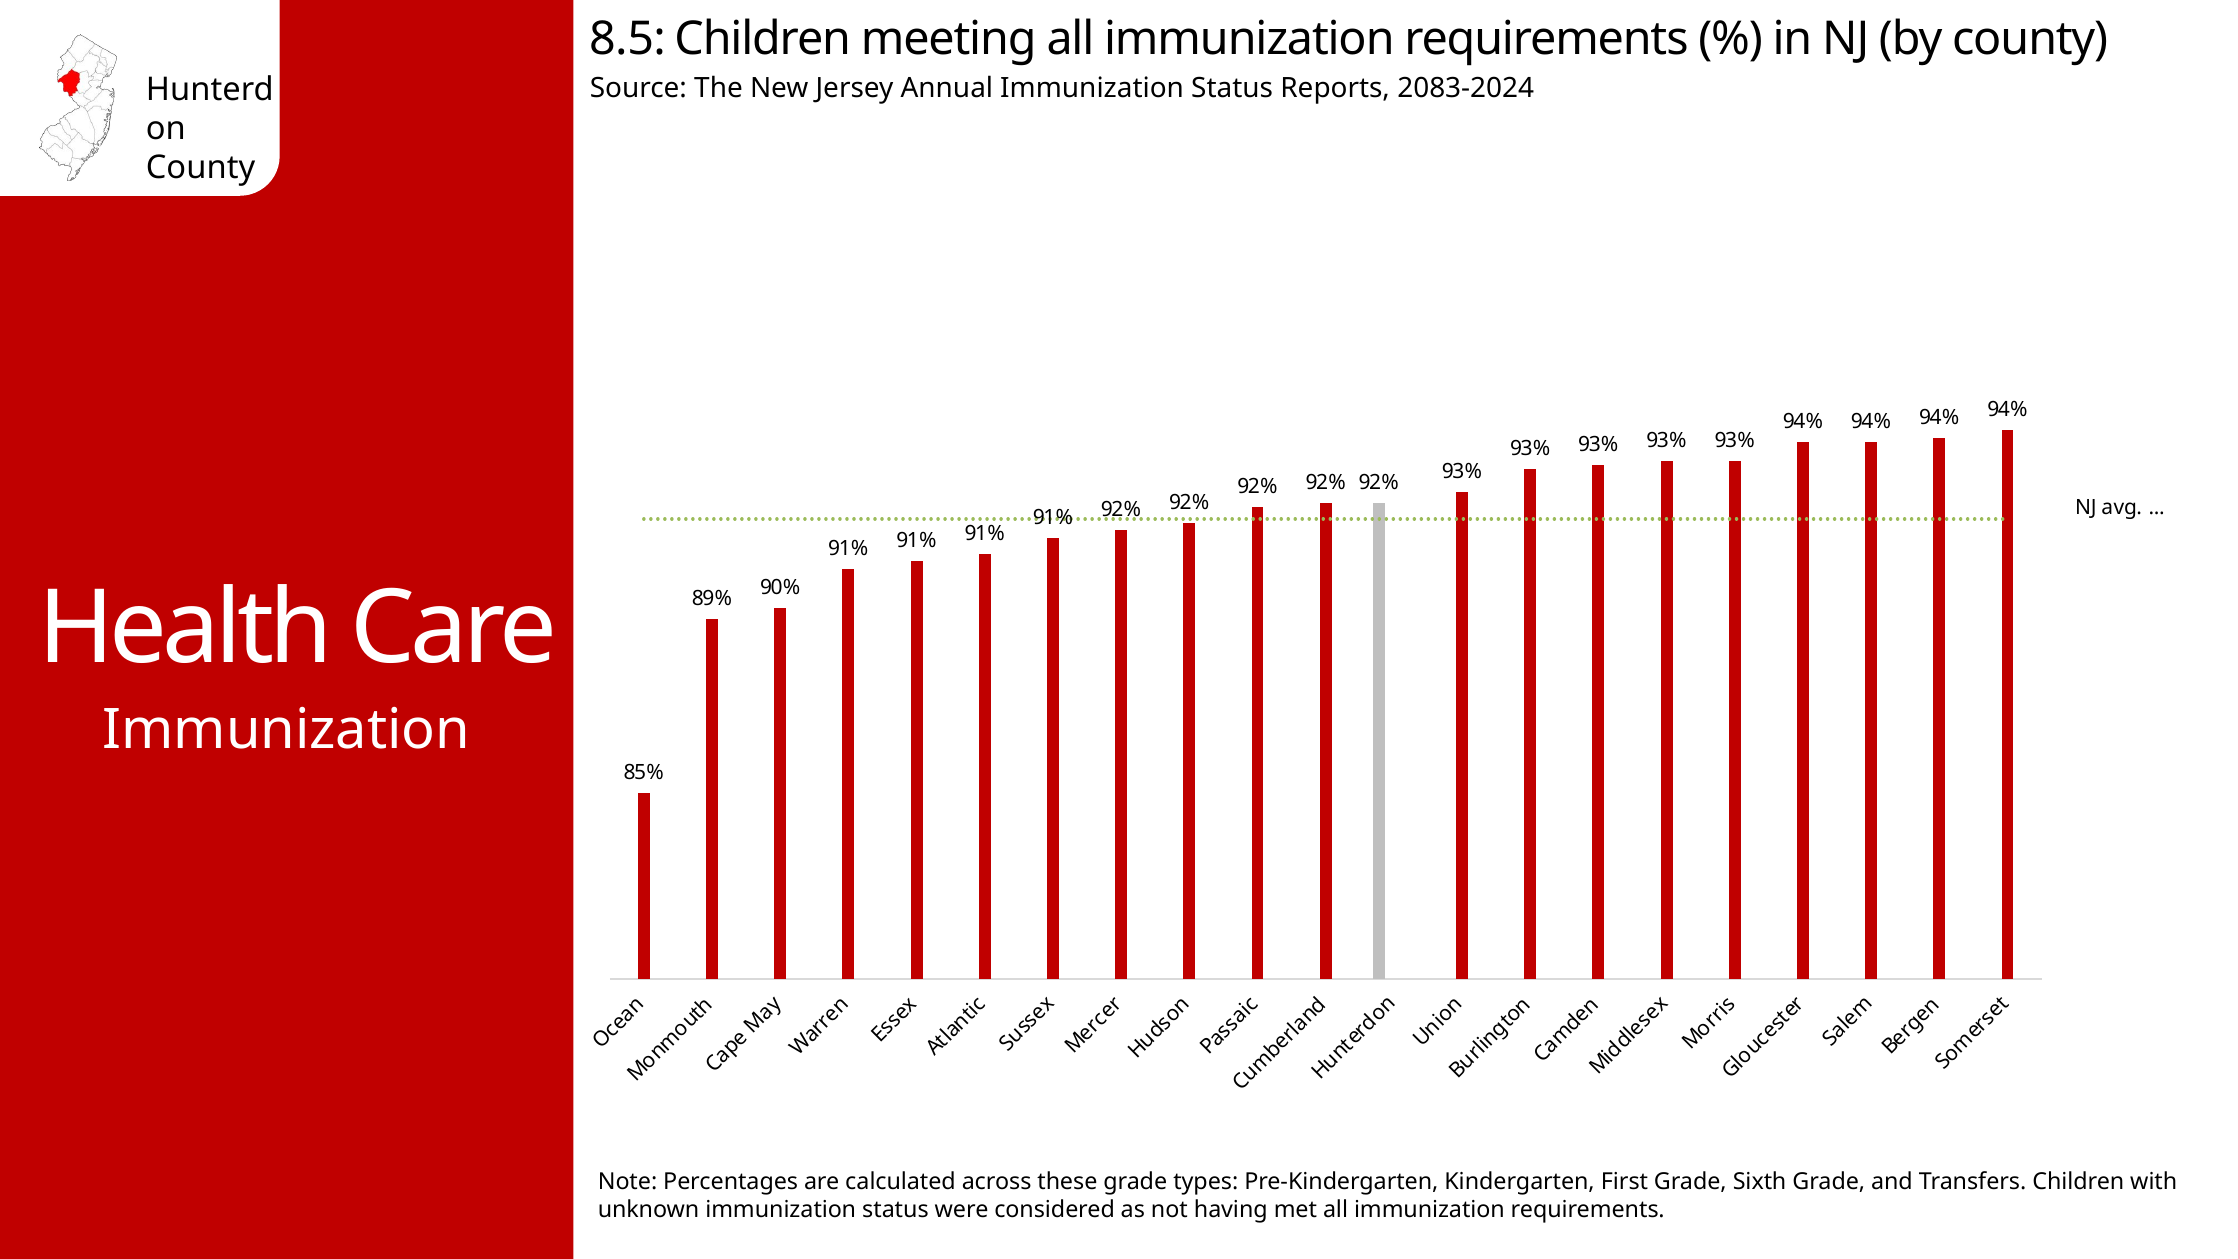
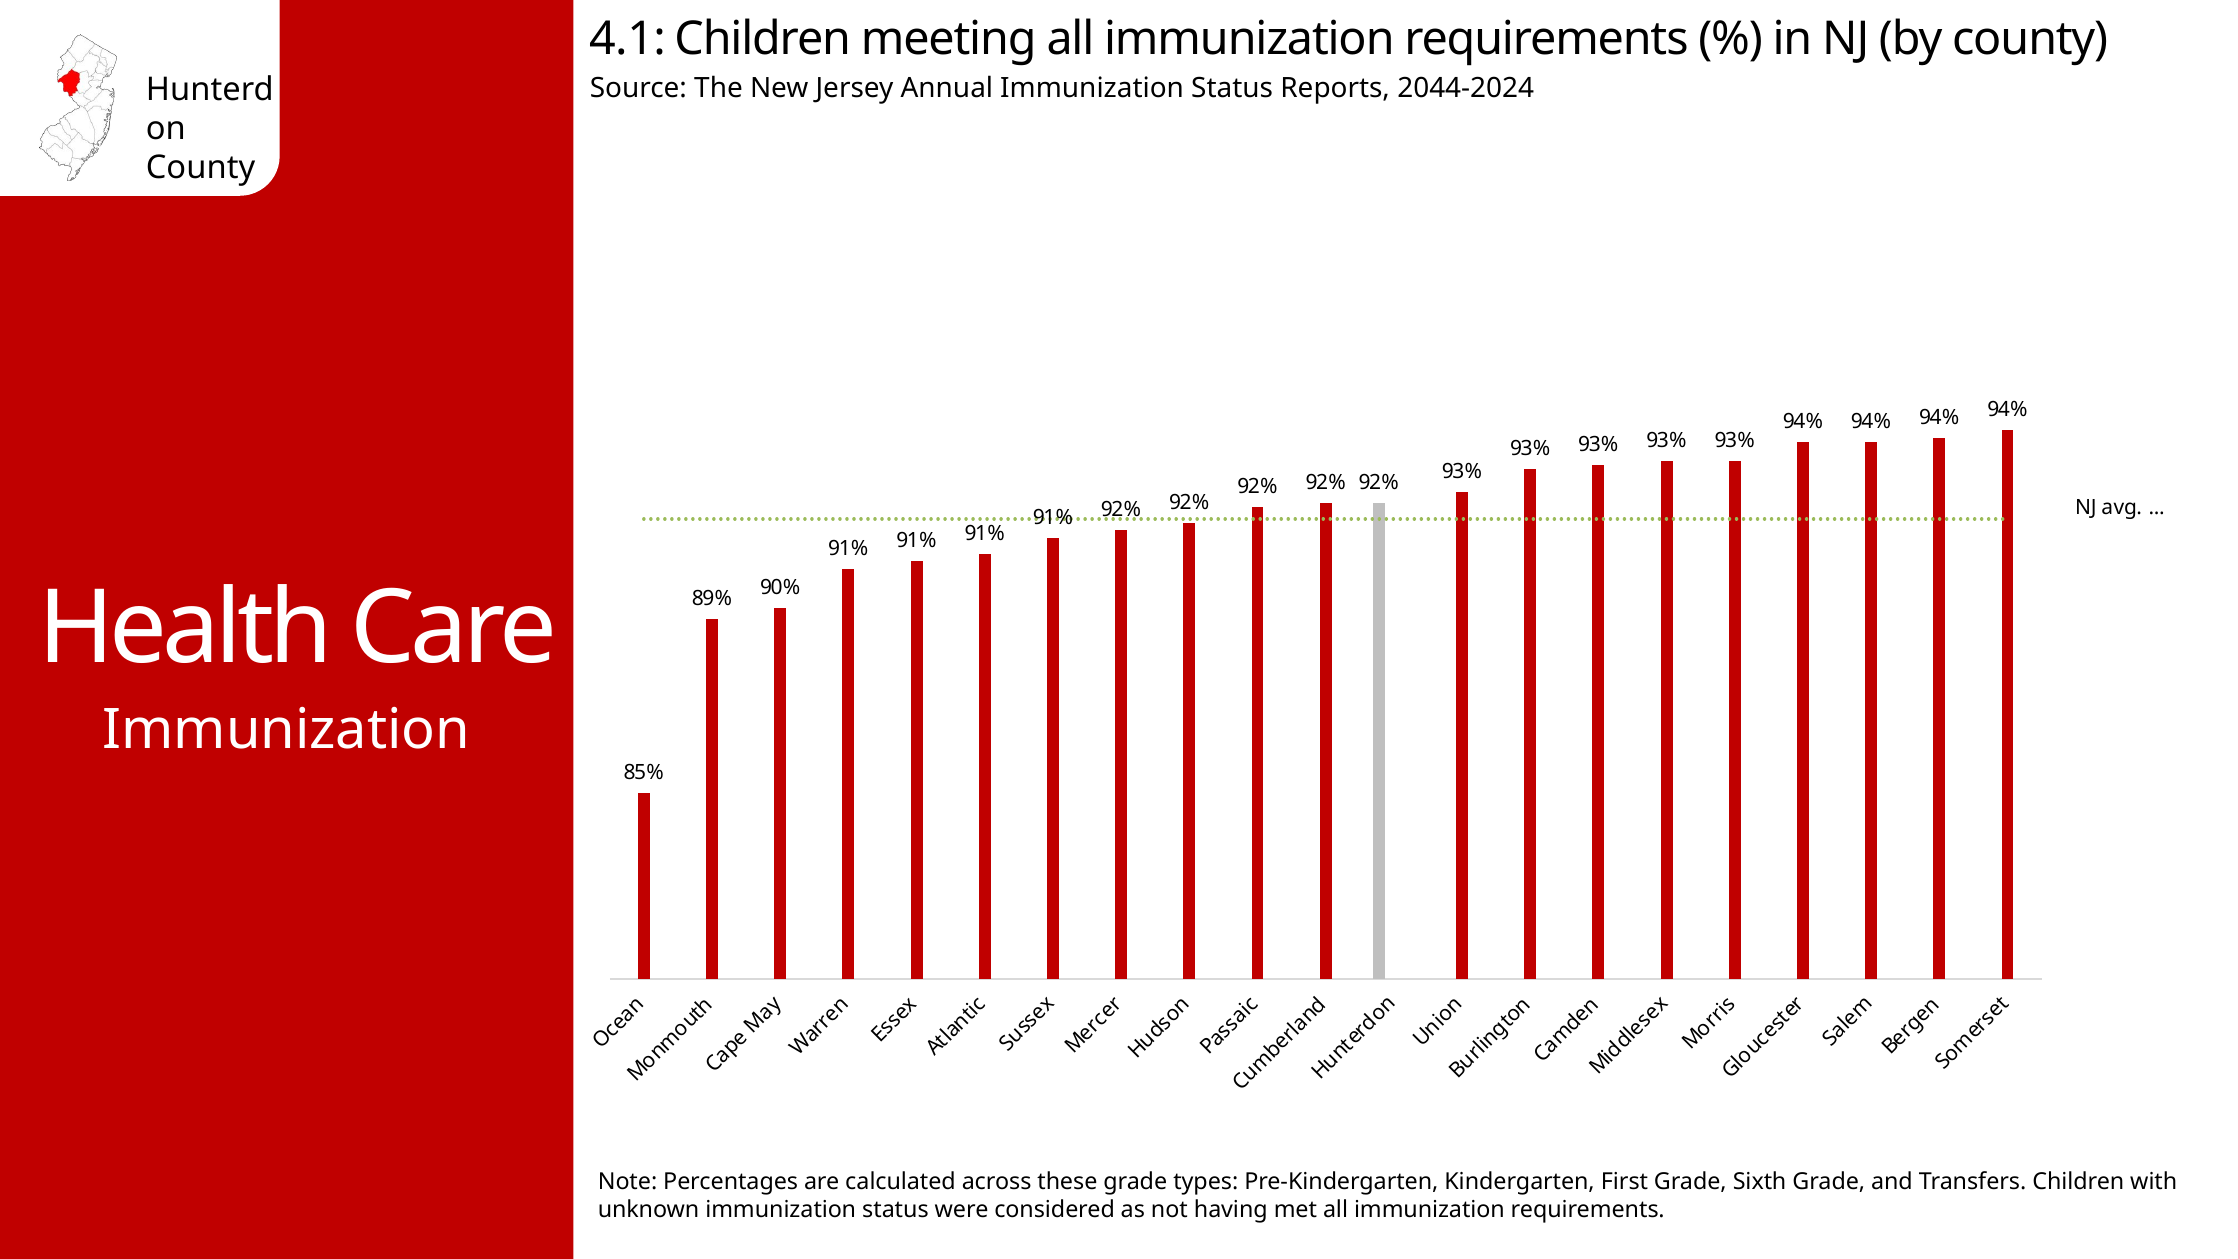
8.5: 8.5 -> 4.1
2083-2024: 2083-2024 -> 2044-2024
